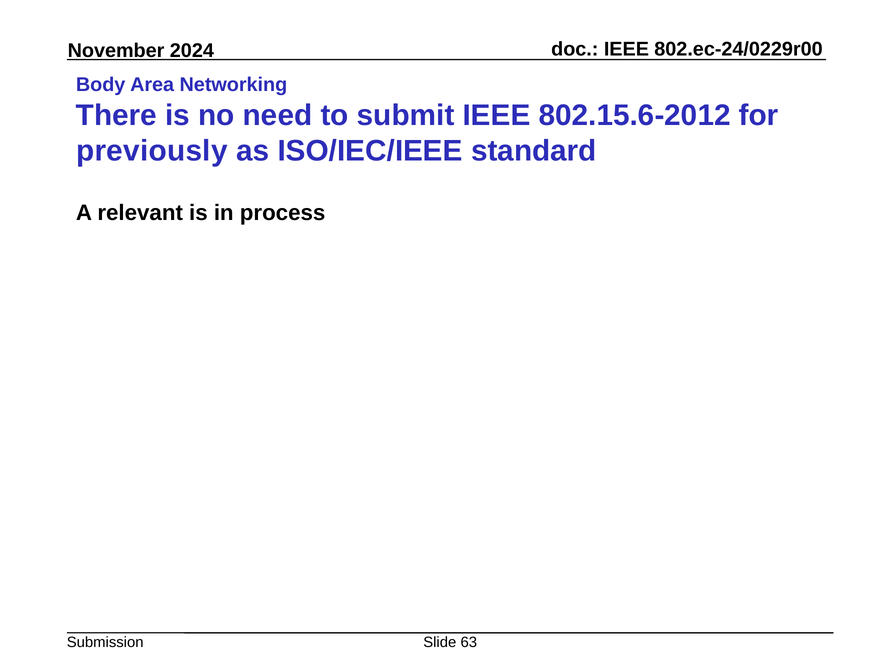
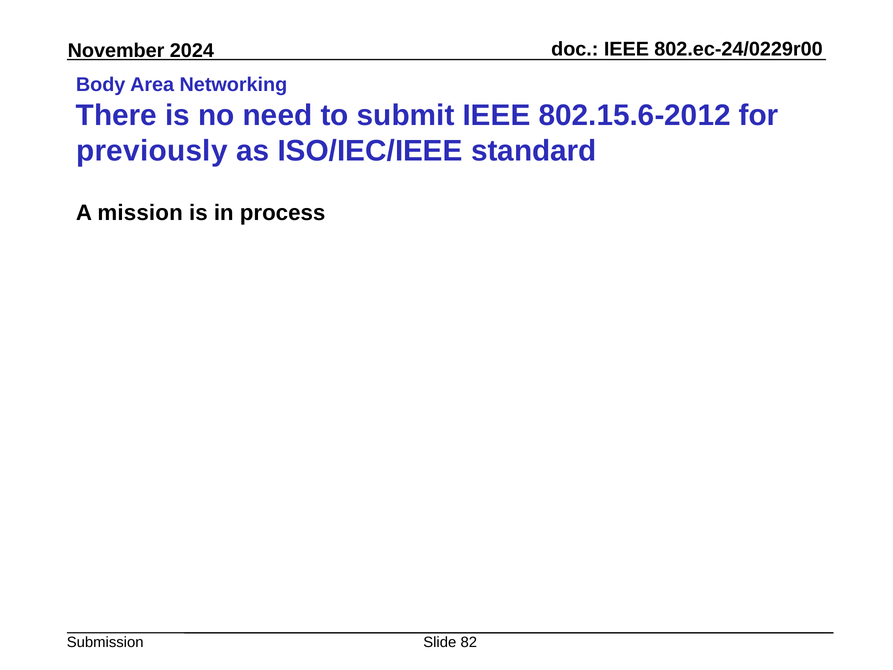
relevant: relevant -> mission
63: 63 -> 82
